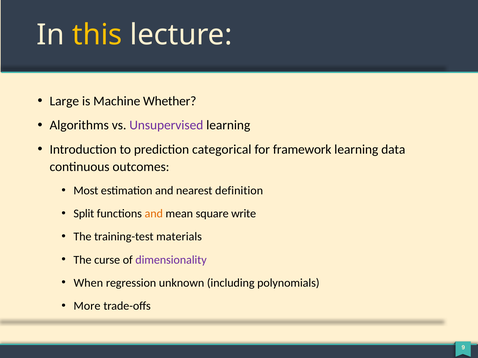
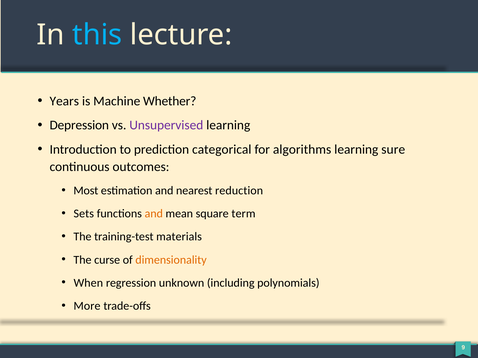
this colour: yellow -> light blue
Large: Large -> Years
Algorithms: Algorithms -> Depression
framework: framework -> algorithms
data: data -> sure
definition: definition -> reduction
Split: Split -> Sets
write: write -> term
dimensionality colour: purple -> orange
